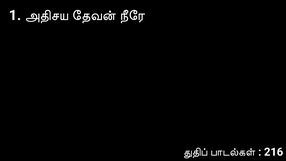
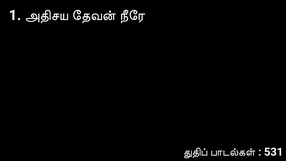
216: 216 -> 531
